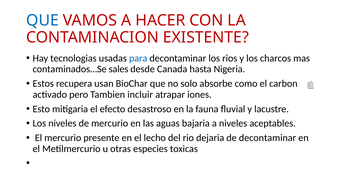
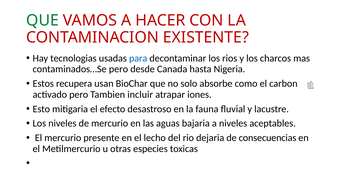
QUE at (43, 20) colour: blue -> green
contaminados…Se sales: sales -> pero
de decontaminar: decontaminar -> consecuencias
